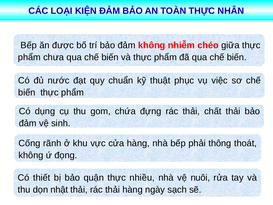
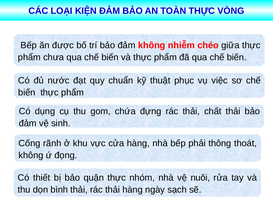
NHÂN: NHÂN -> VÒNG
nhiều: nhiều -> nhóm
nhật: nhật -> bình
